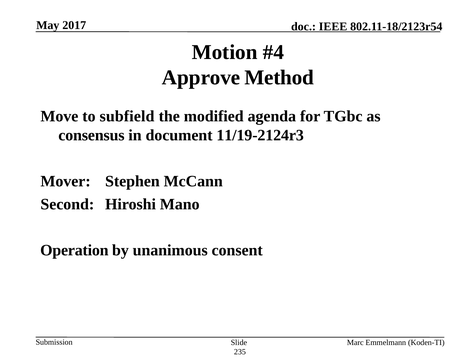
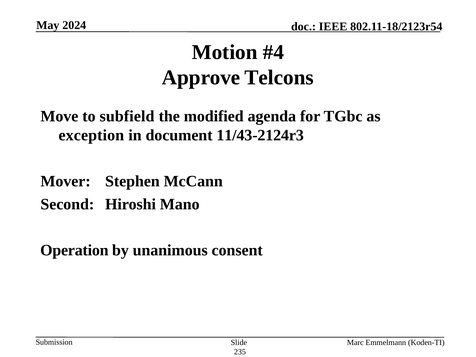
2017: 2017 -> 2024
Method: Method -> Telcons
consensus: consensus -> exception
11/19-2124r3: 11/19-2124r3 -> 11/43-2124r3
